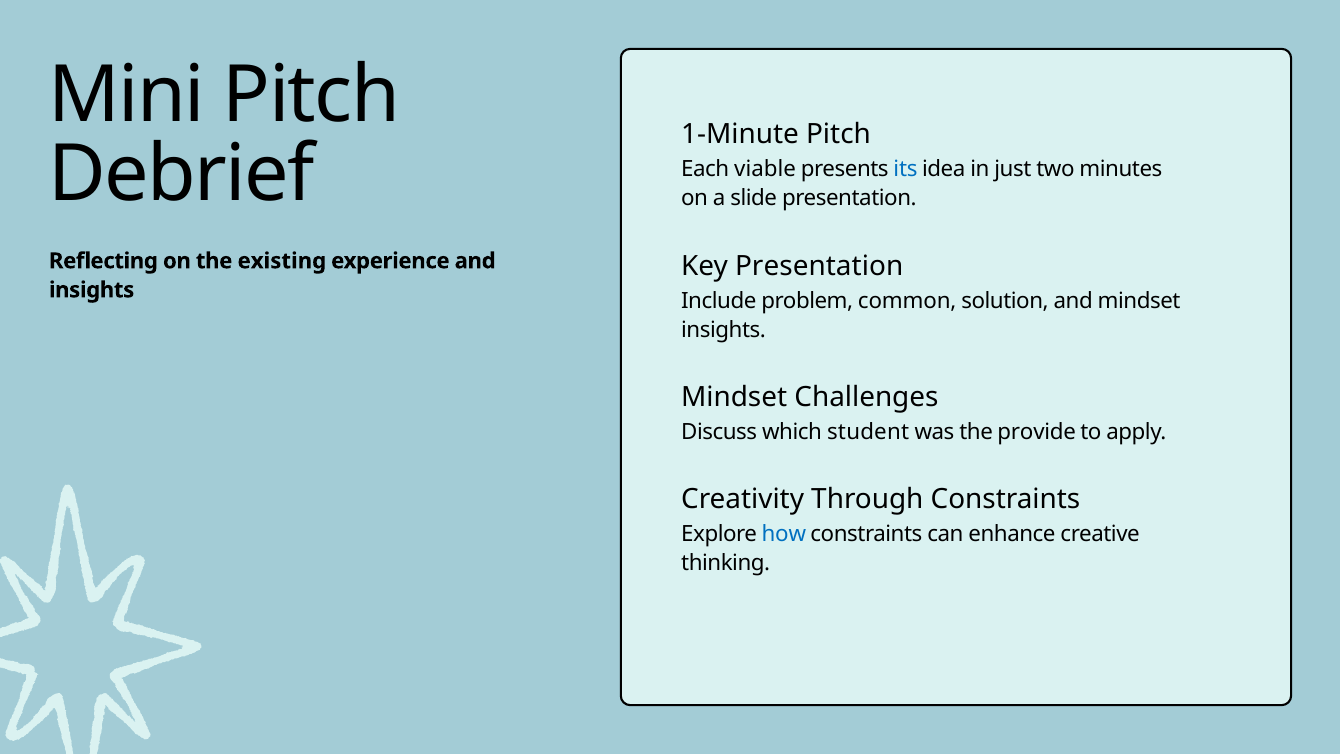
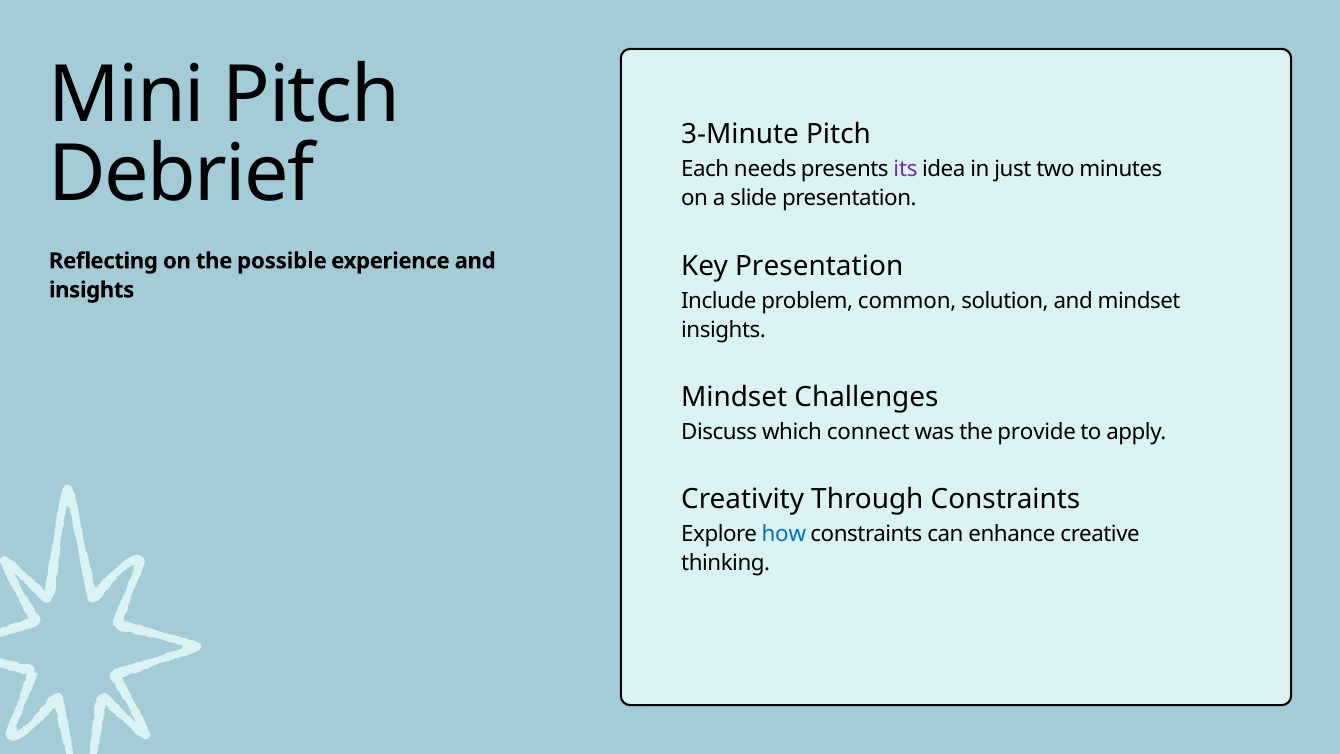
1-Minute: 1-Minute -> 3-Minute
viable: viable -> needs
its colour: blue -> purple
existing: existing -> possible
student: student -> connect
